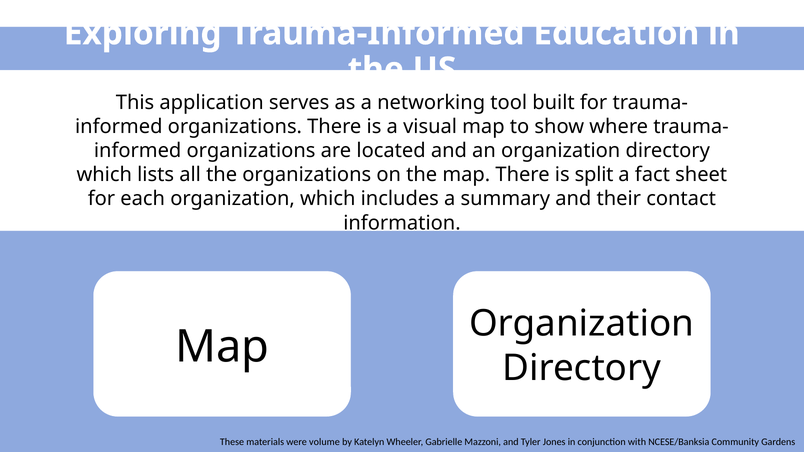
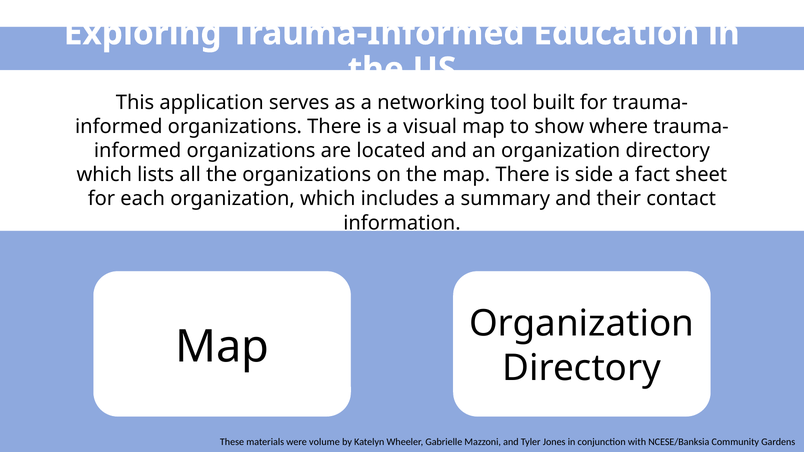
split: split -> side
